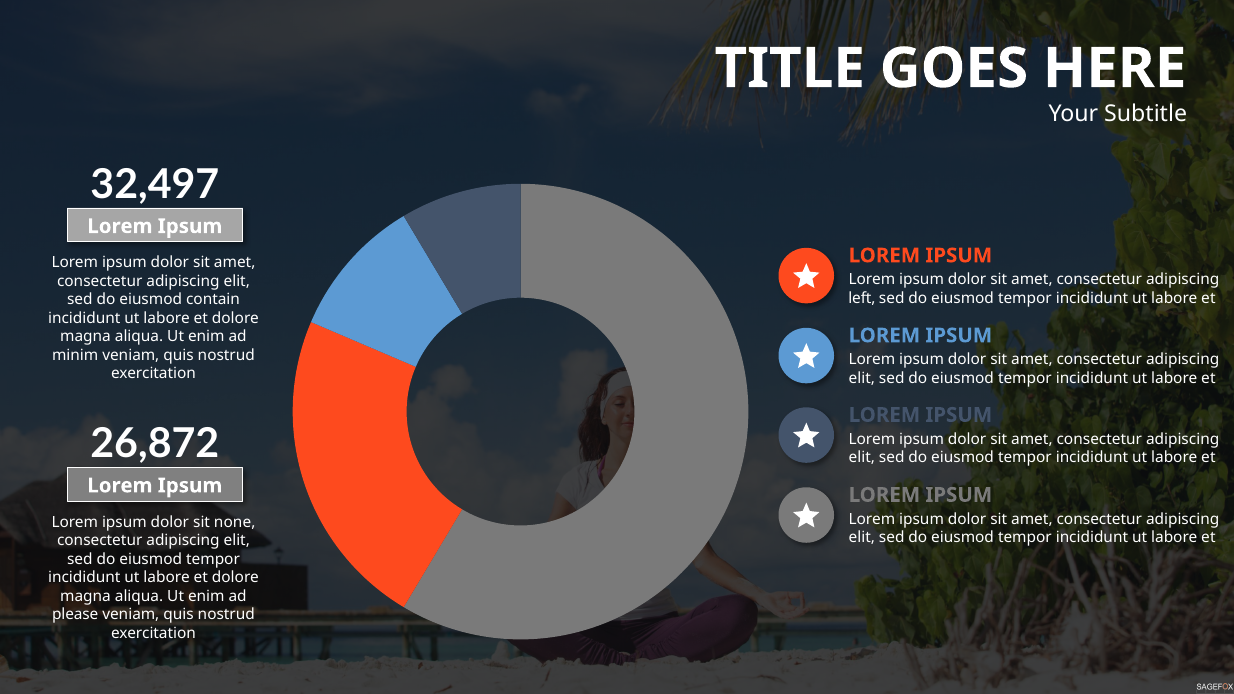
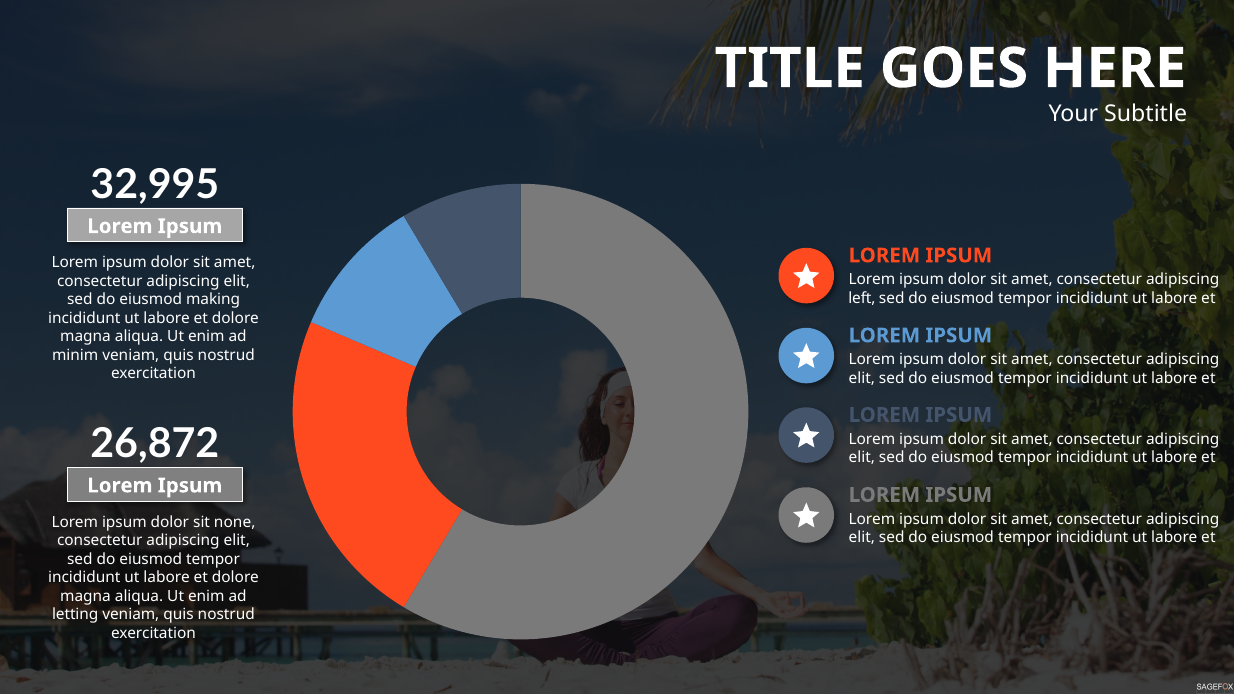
32,497: 32,497 -> 32,995
contain: contain -> making
please: please -> letting
